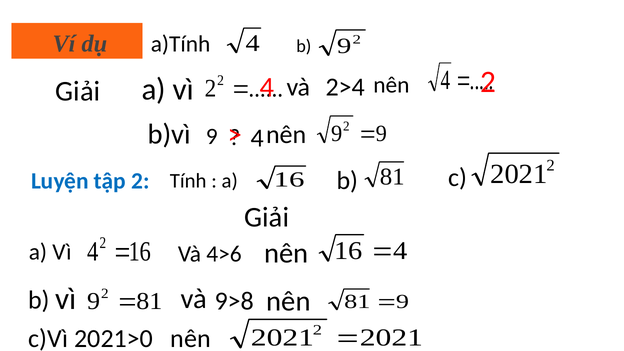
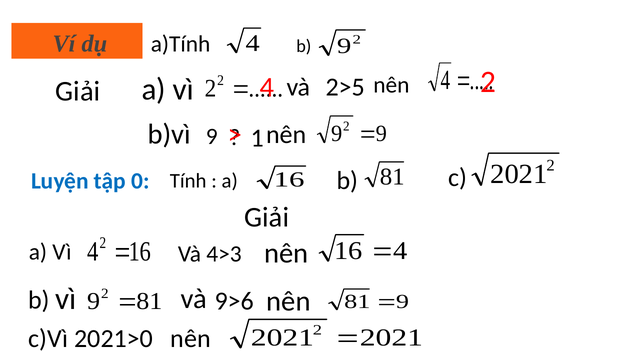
2>4: 2>4 -> 2>5
4 at (257, 138): 4 -> 1
tập 2: 2 -> 0
4>6: 4>6 -> 4>3
9>8: 9>8 -> 9>6
